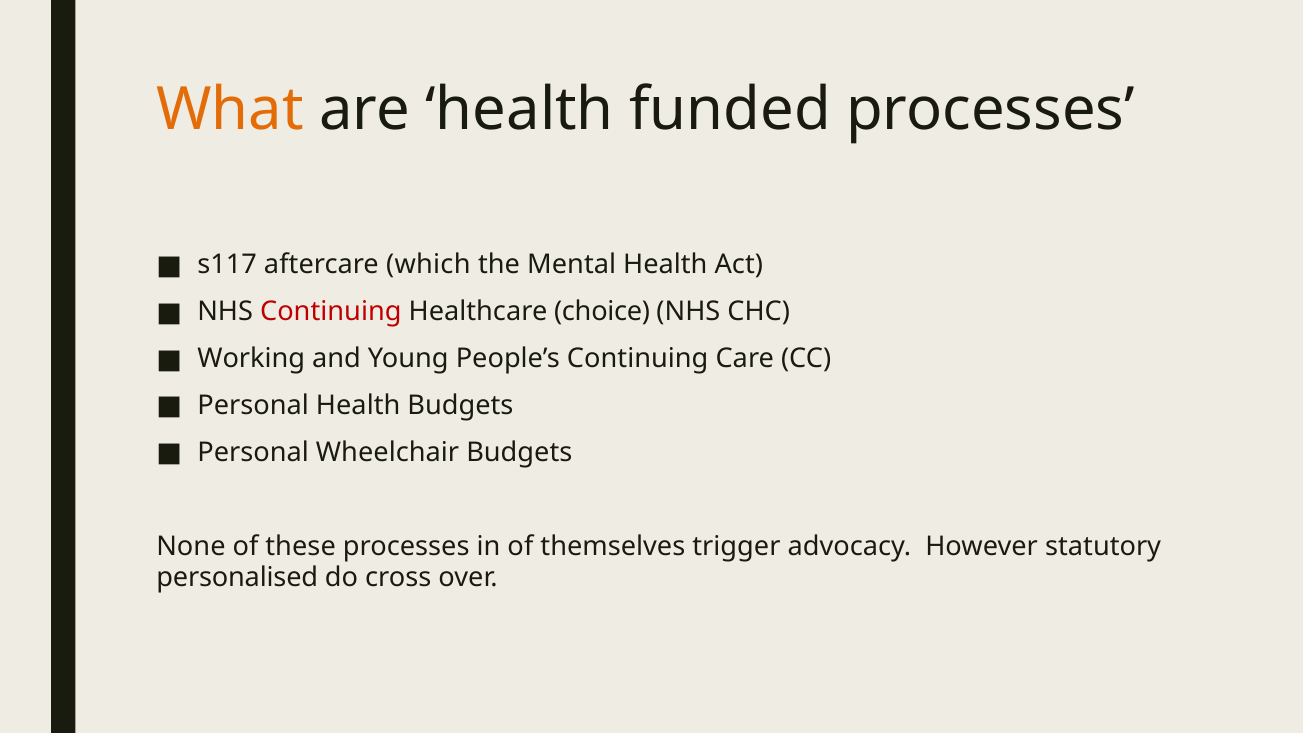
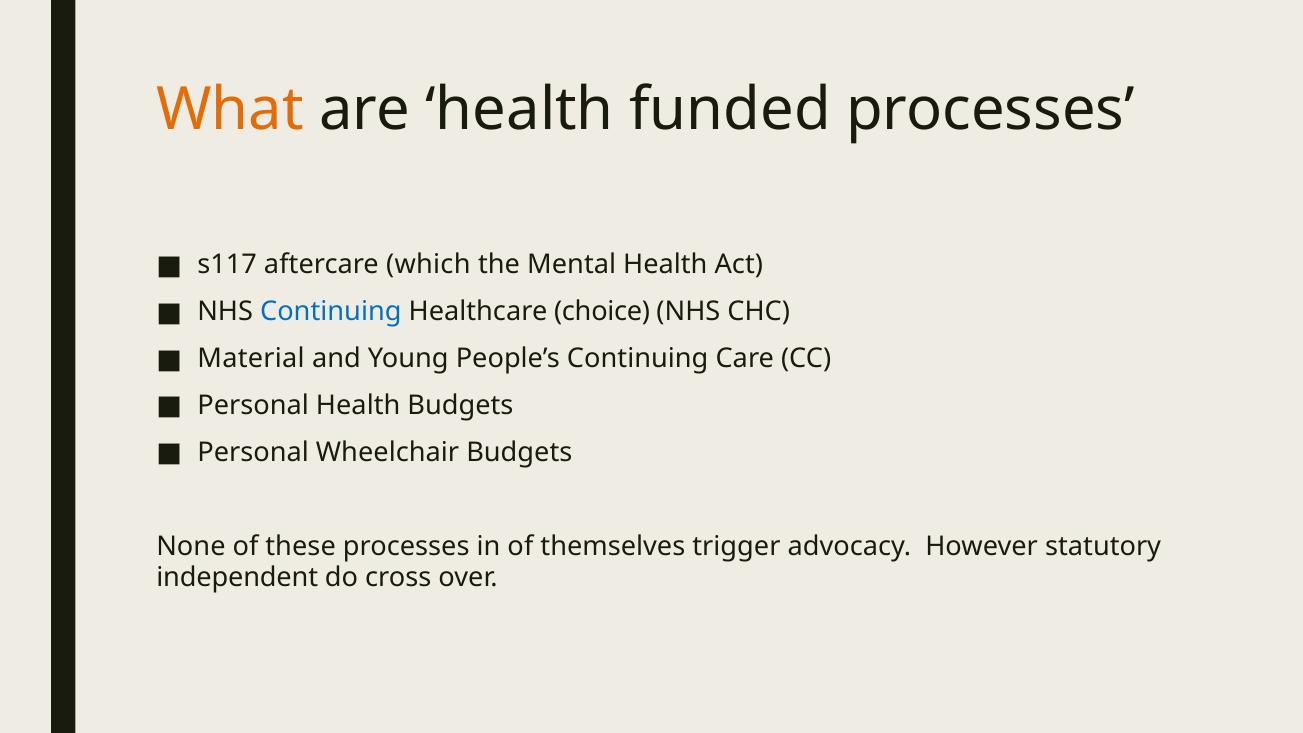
Continuing at (331, 312) colour: red -> blue
Working: Working -> Material
personalised: personalised -> independent
